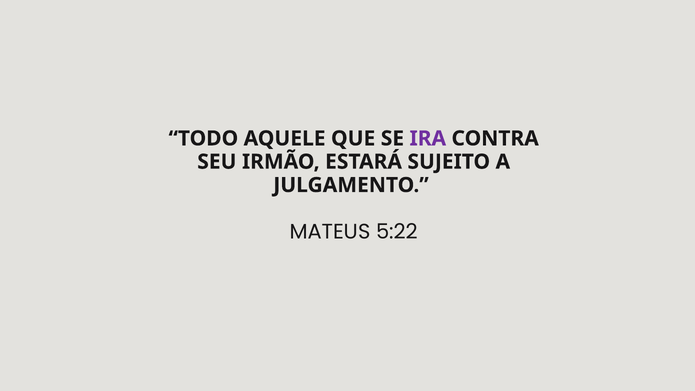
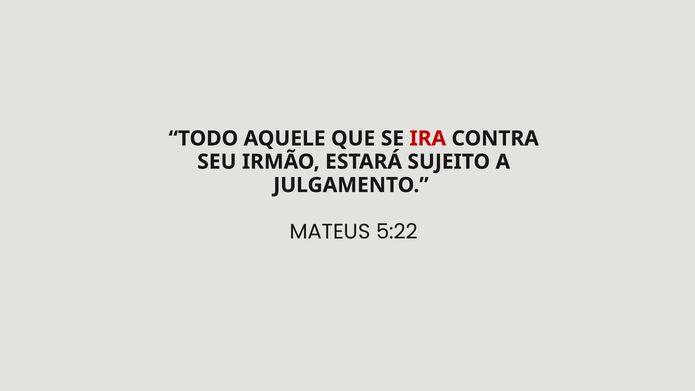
IRA colour: purple -> red
